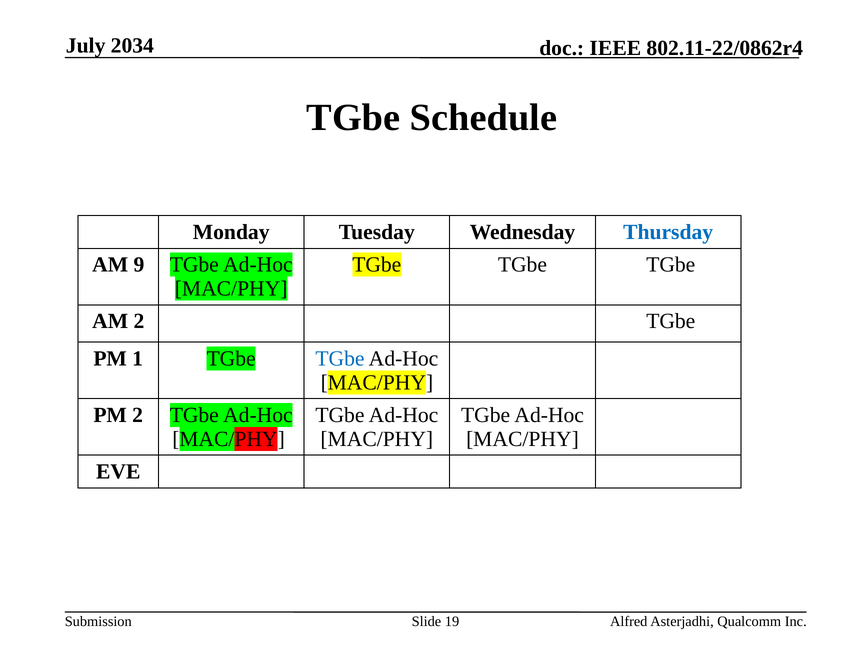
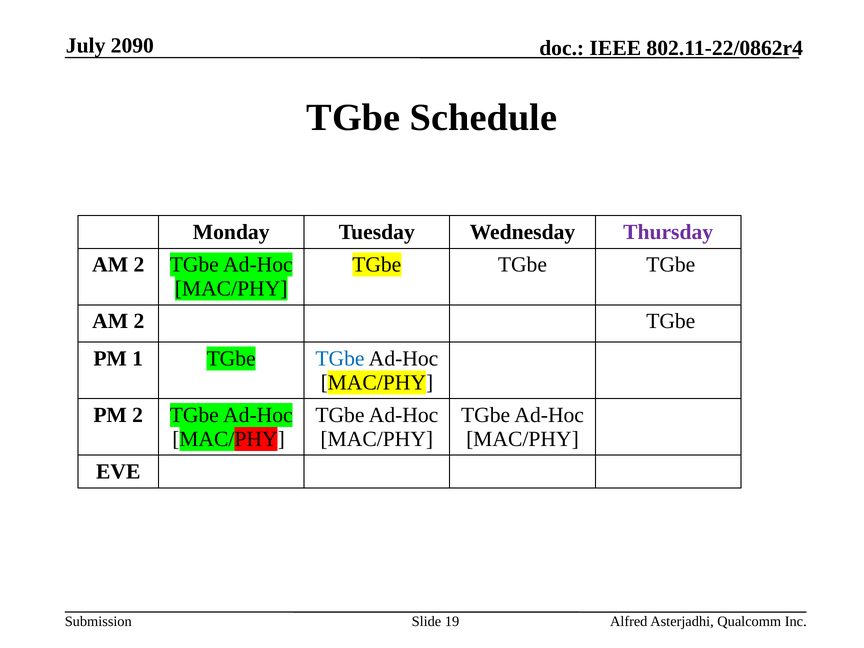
2034: 2034 -> 2090
Thursday colour: blue -> purple
9 at (139, 265): 9 -> 2
